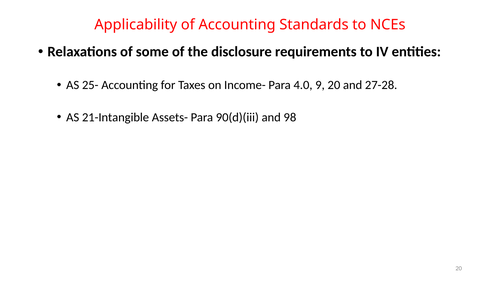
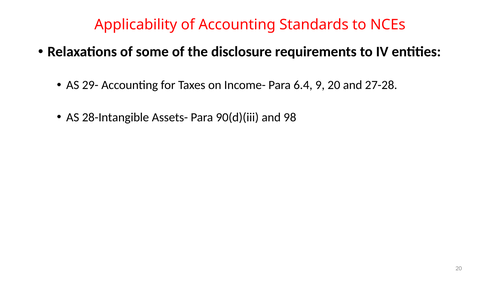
25-: 25- -> 29-
4.0: 4.0 -> 6.4
21-Intangible: 21-Intangible -> 28-Intangible
